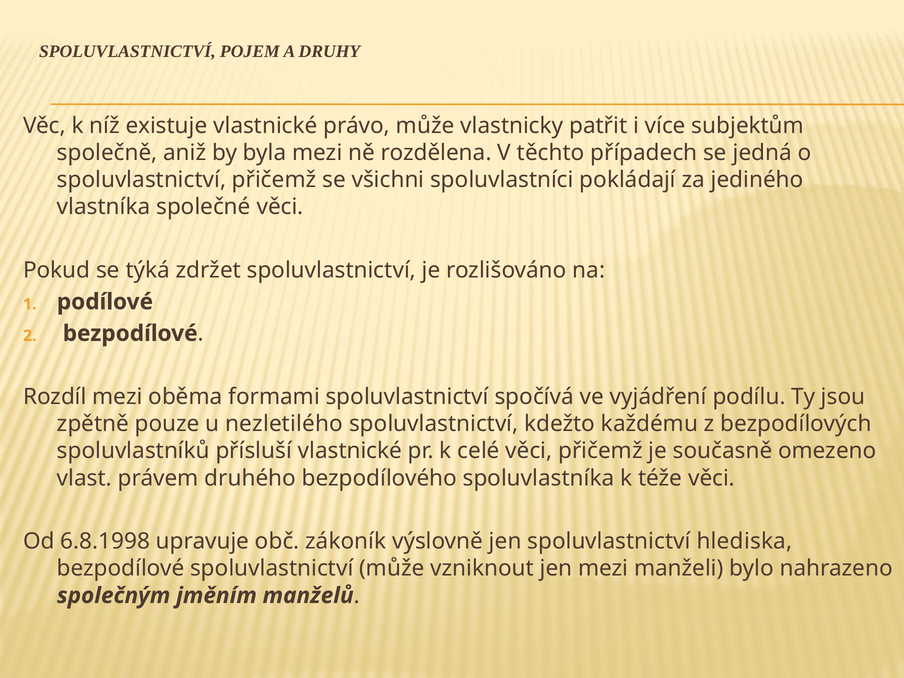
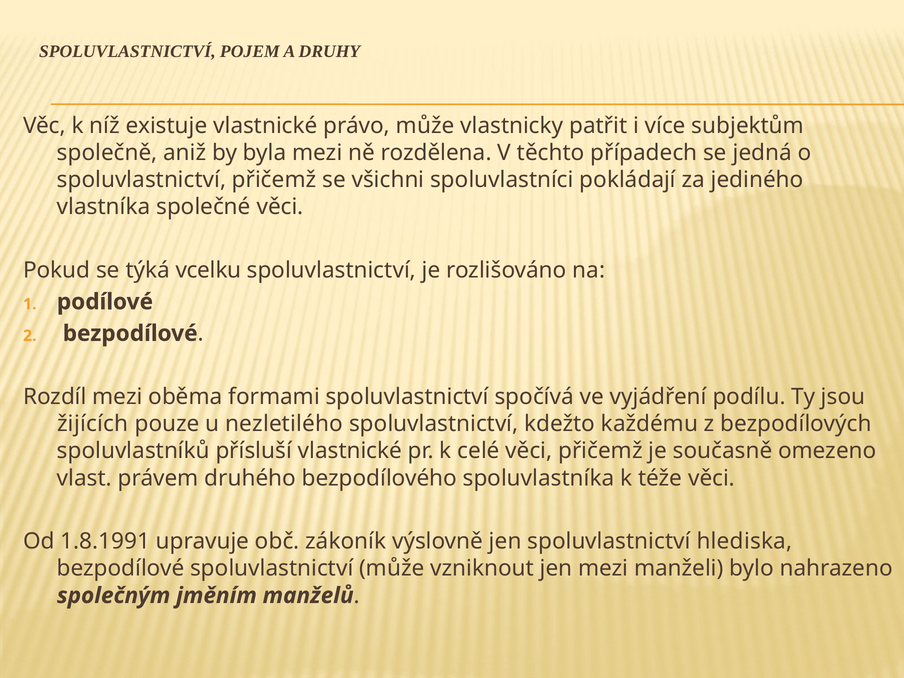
zdržet: zdržet -> vcelku
zpětně: zpětně -> žijících
6.8.1998: 6.8.1998 -> 1.8.1991
